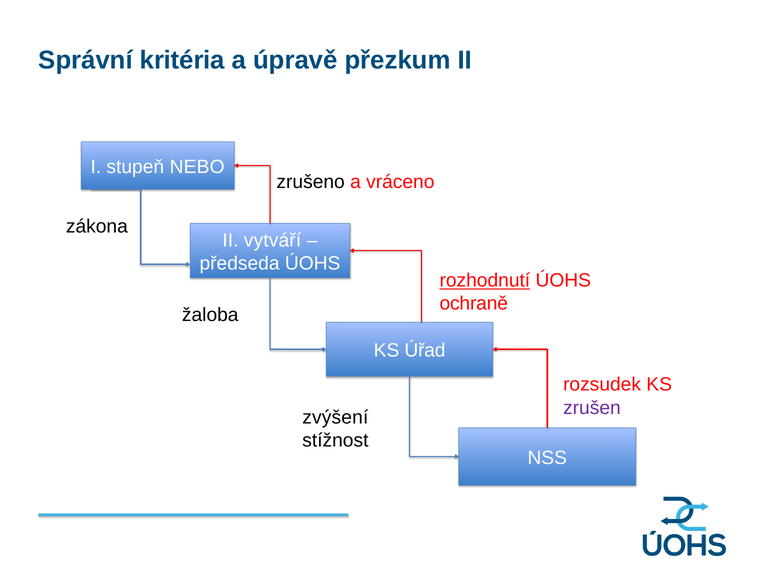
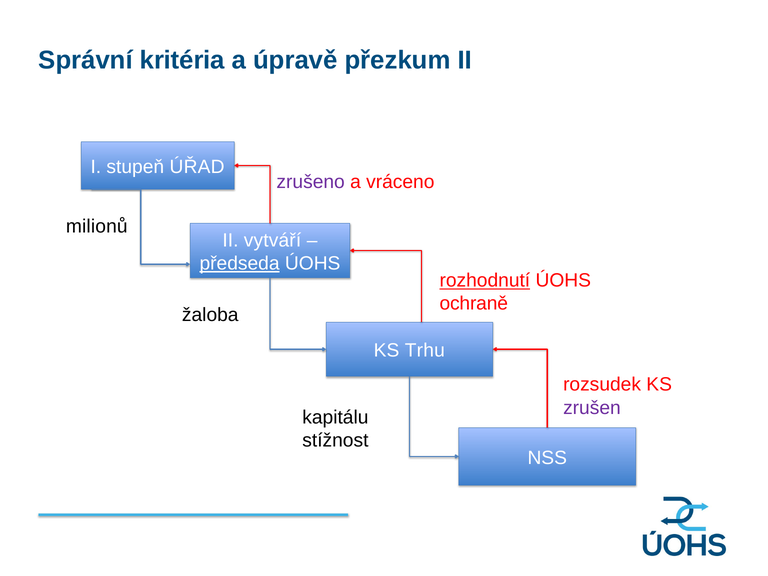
NEBO: NEBO -> ÚŘAD
zrušeno colour: black -> purple
zákona: zákona -> milionů
předseda underline: none -> present
Úřad: Úřad -> Trhu
zvýšení: zvýšení -> kapitálu
